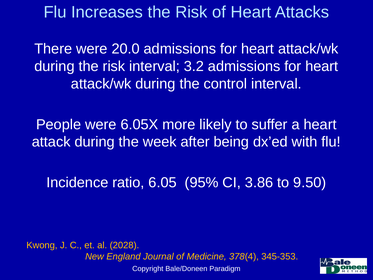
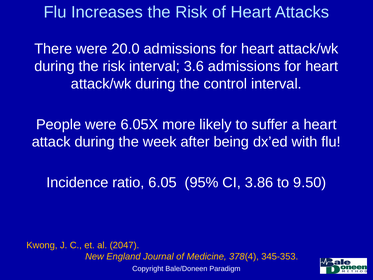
3.2: 3.2 -> 3.6
2028: 2028 -> 2047
